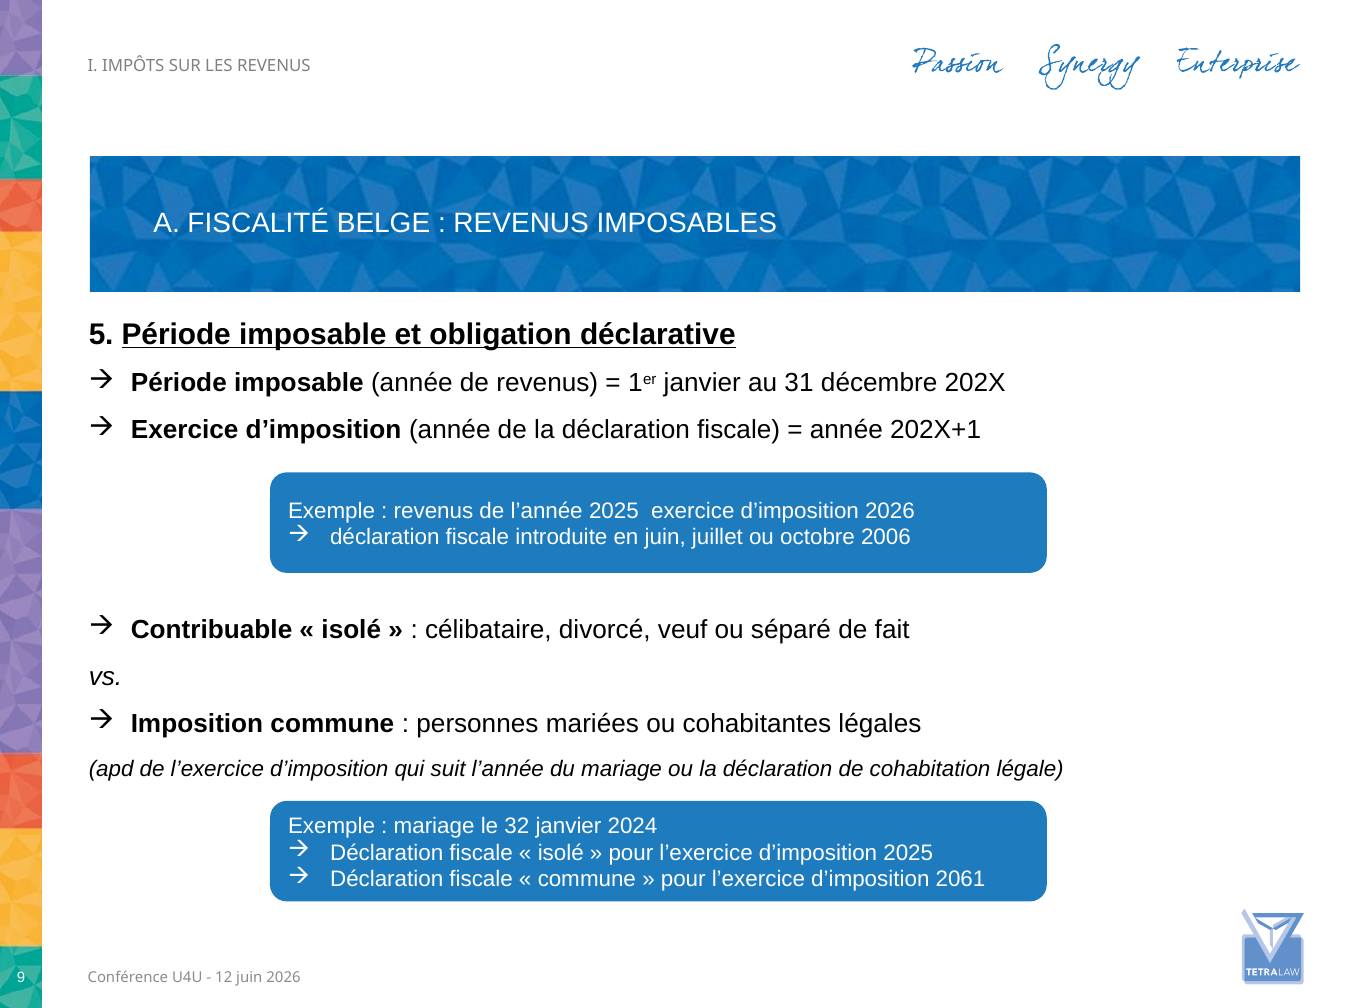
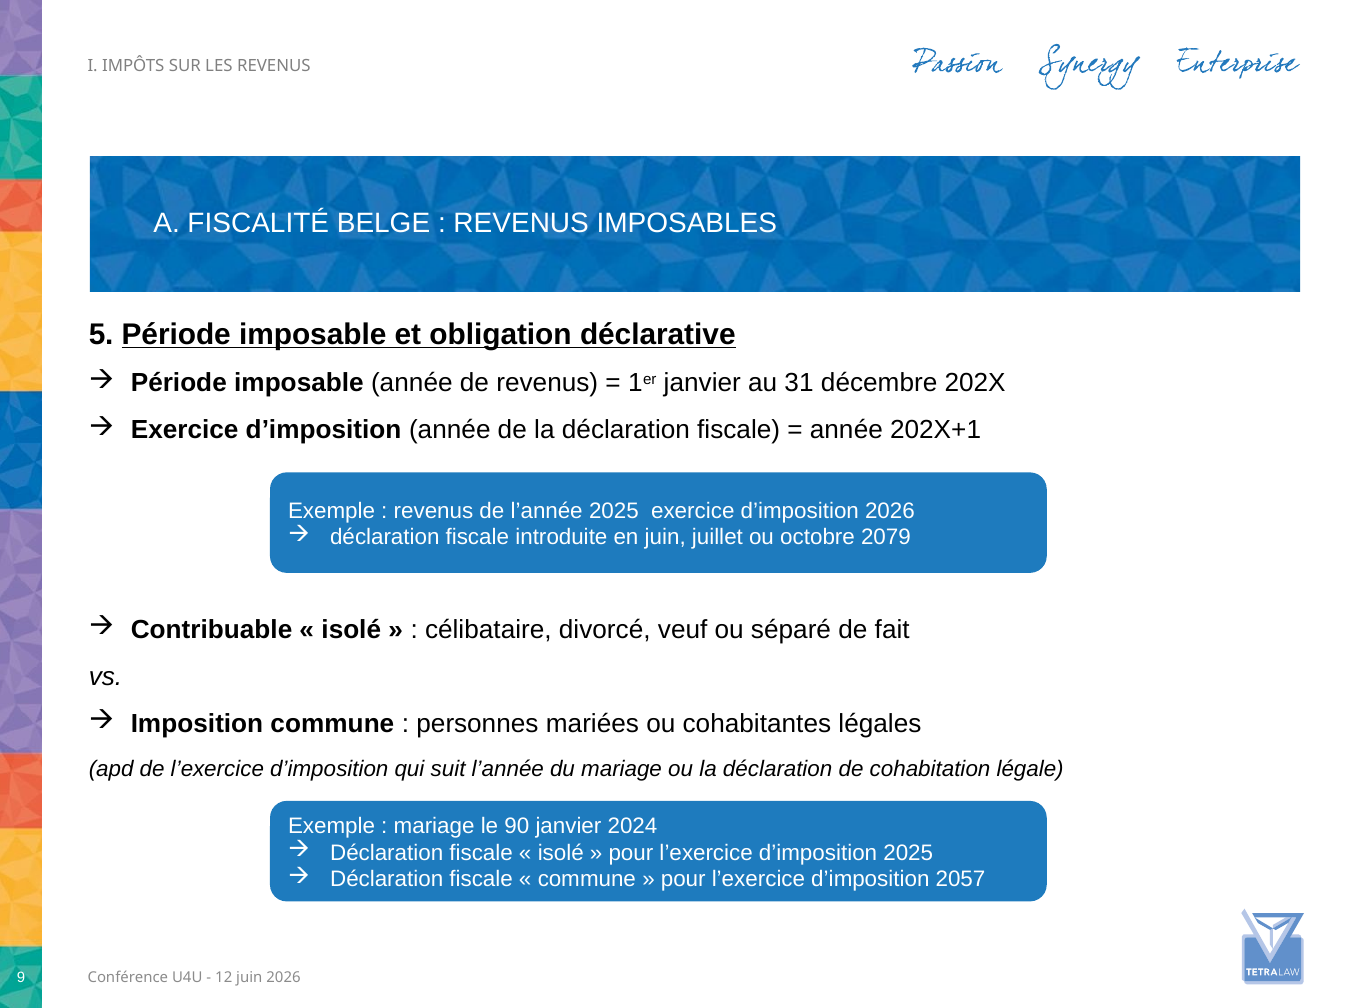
2006: 2006 -> 2079
32: 32 -> 90
2061: 2061 -> 2057
